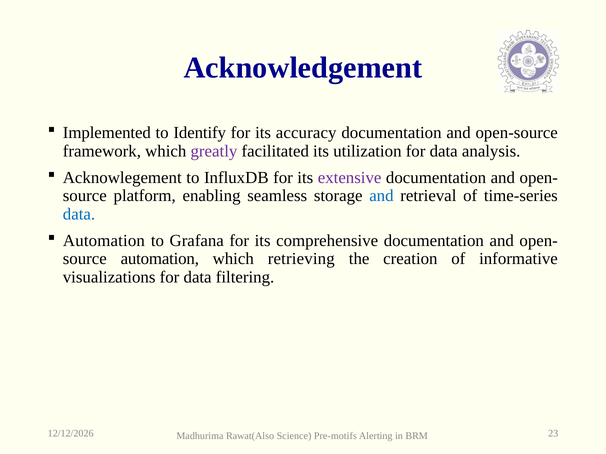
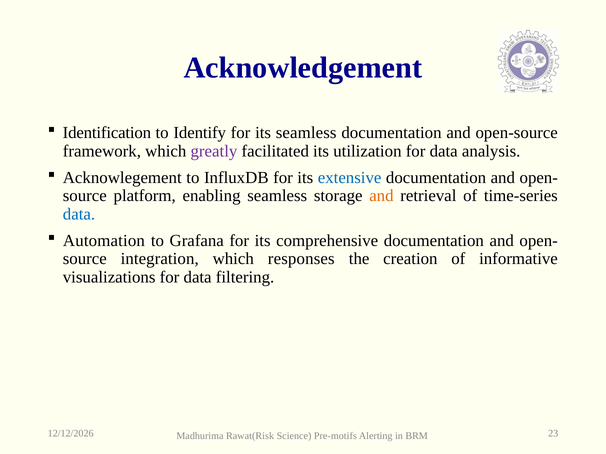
Implemented: Implemented -> Identification
its accuracy: accuracy -> seamless
extensive colour: purple -> blue
and at (381, 196) colour: blue -> orange
automation at (160, 259): automation -> integration
retrieving: retrieving -> responses
Rawat(Also: Rawat(Also -> Rawat(Risk
